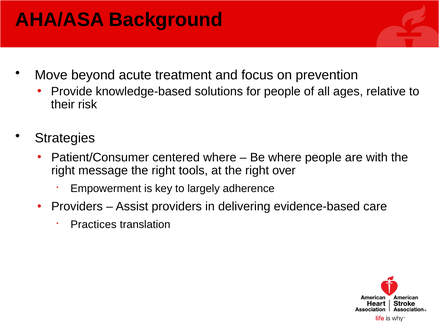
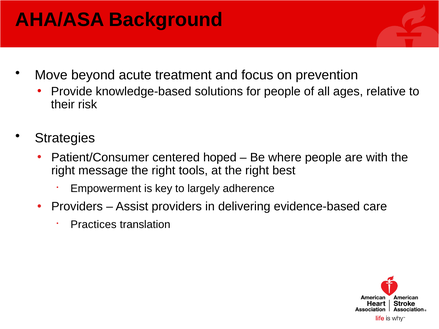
centered where: where -> hoped
over: over -> best
